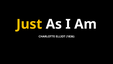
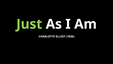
Just colour: yellow -> light green
